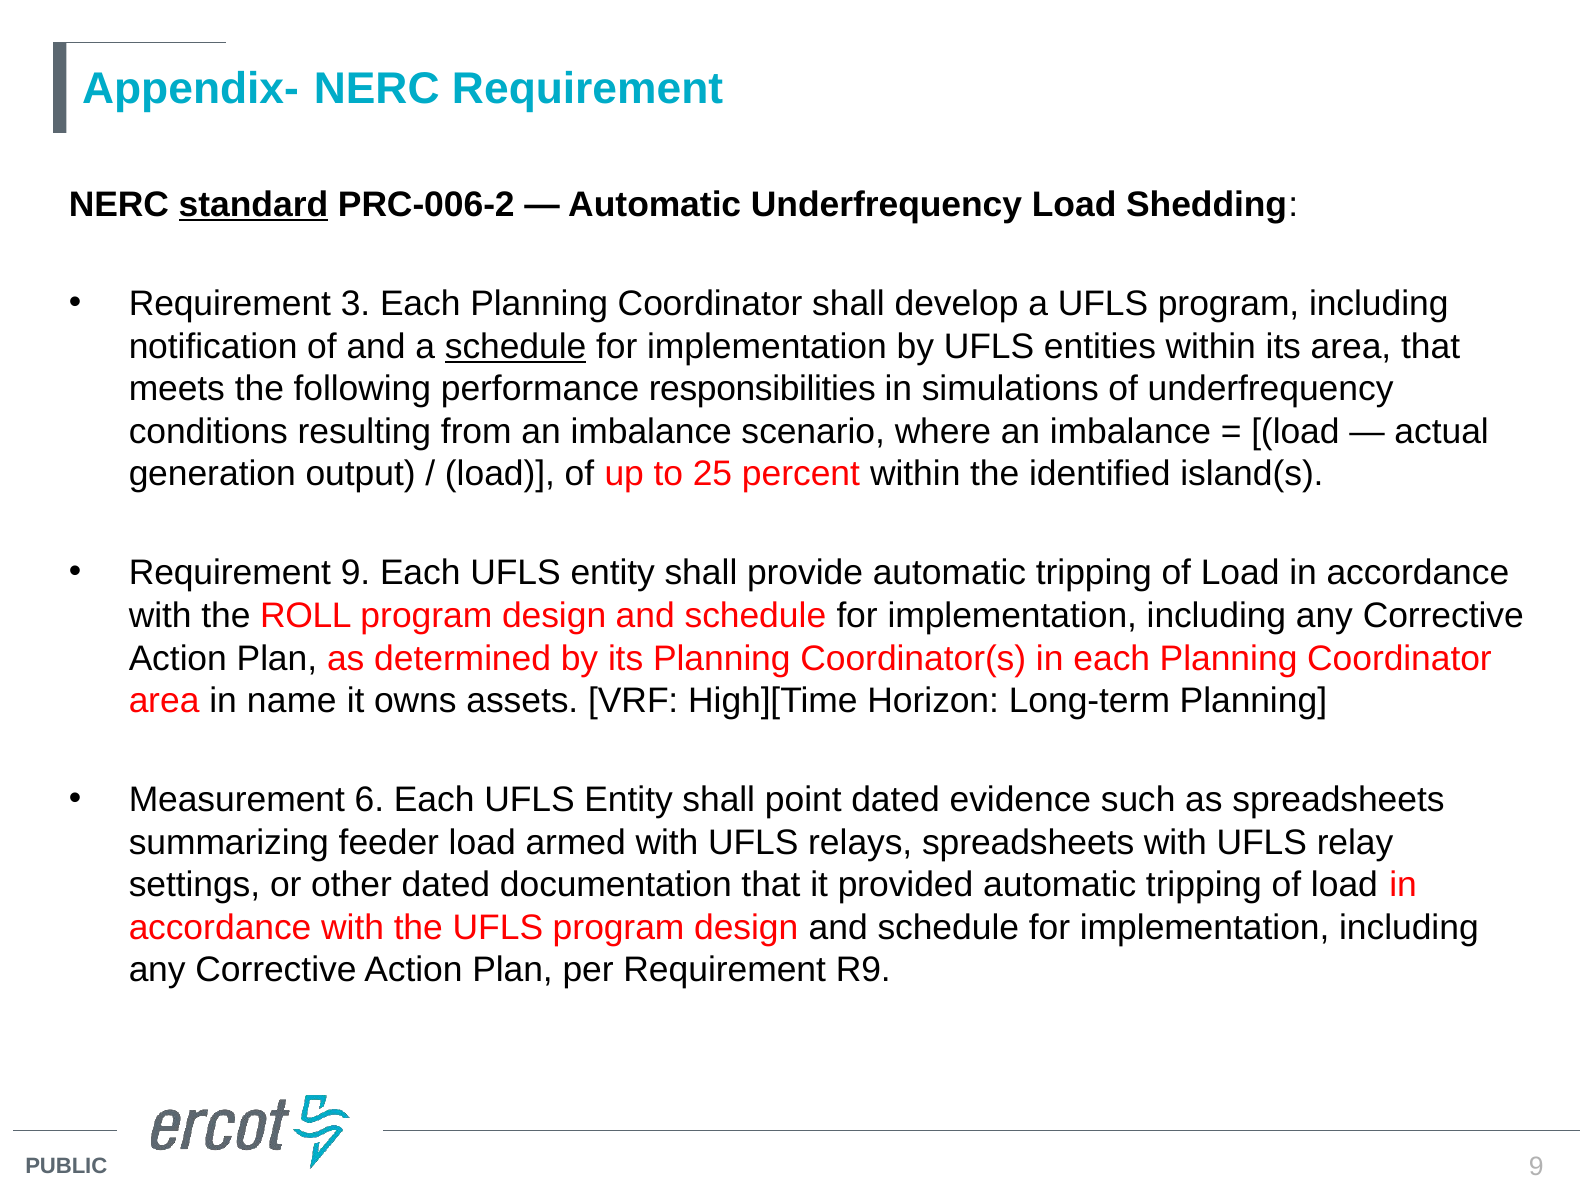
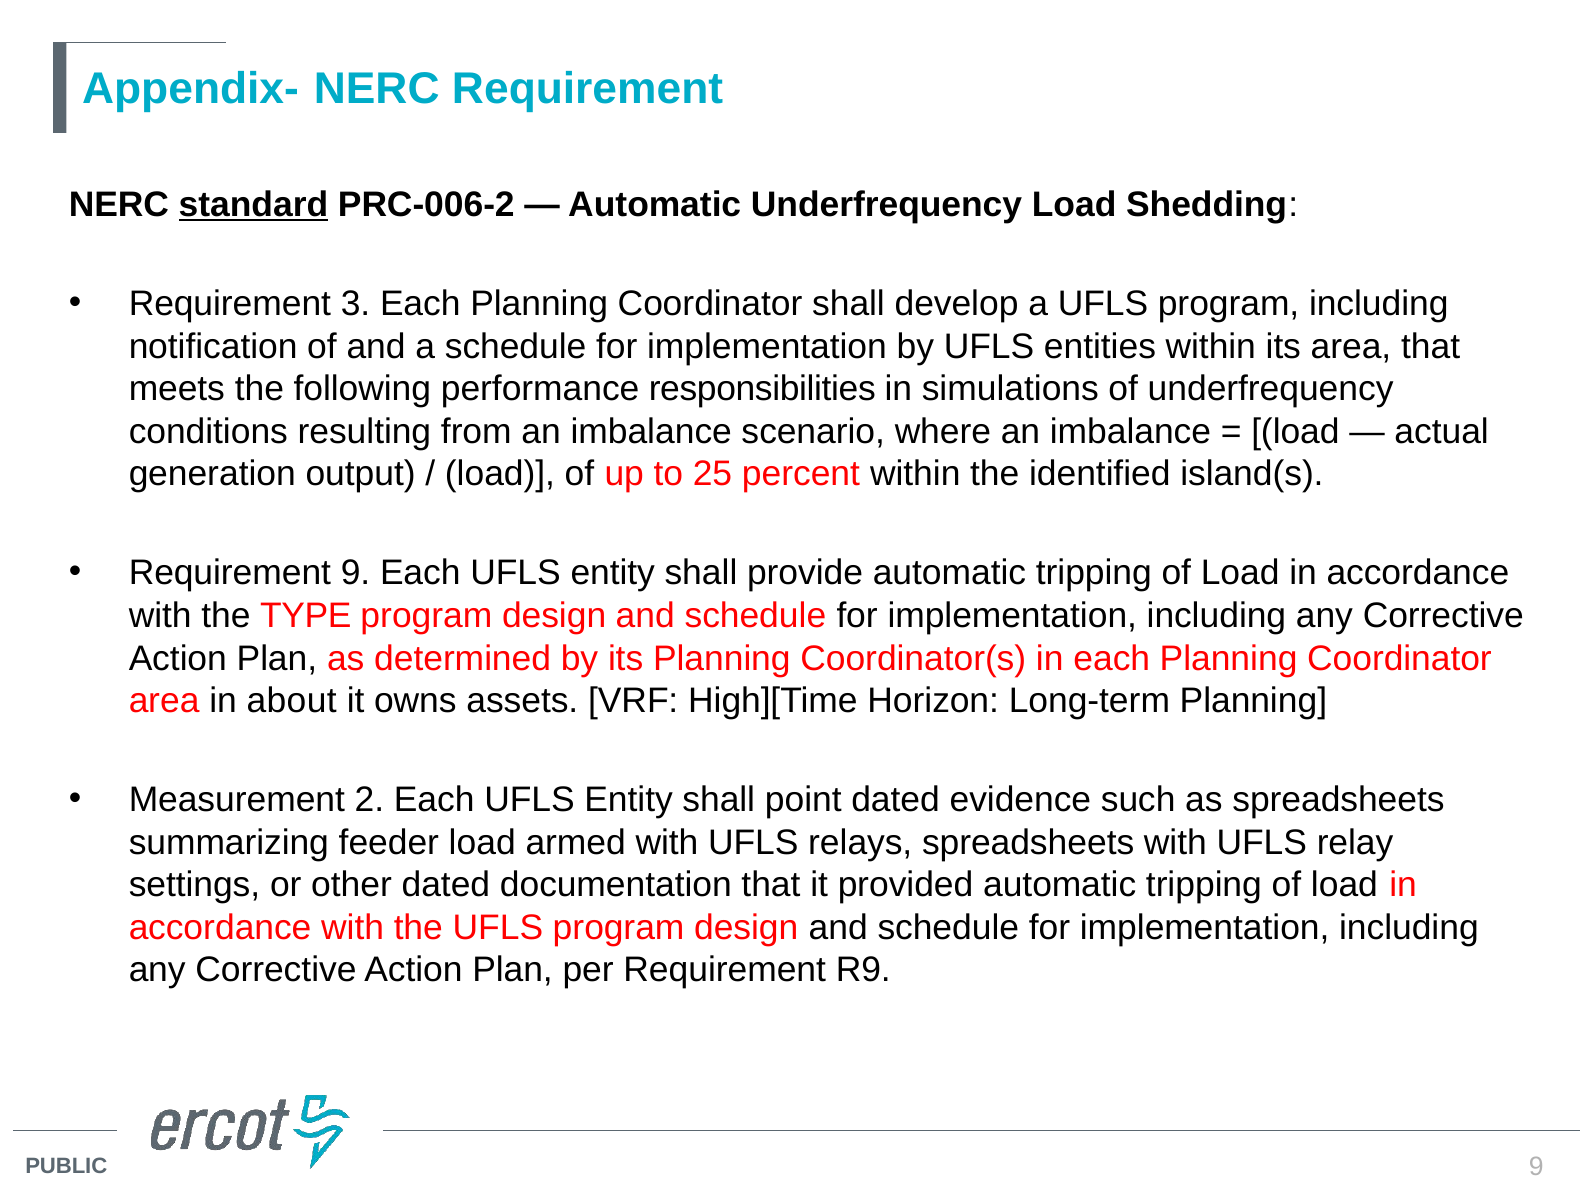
schedule at (516, 346) underline: present -> none
ROLL: ROLL -> TYPE
name: name -> about
6: 6 -> 2
